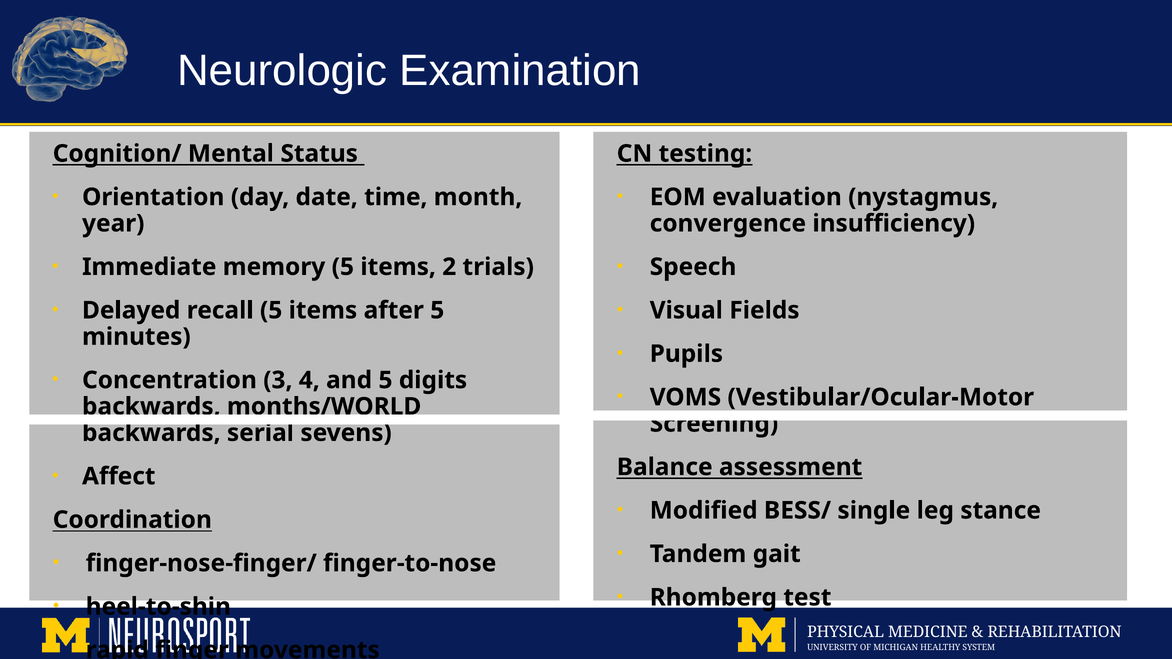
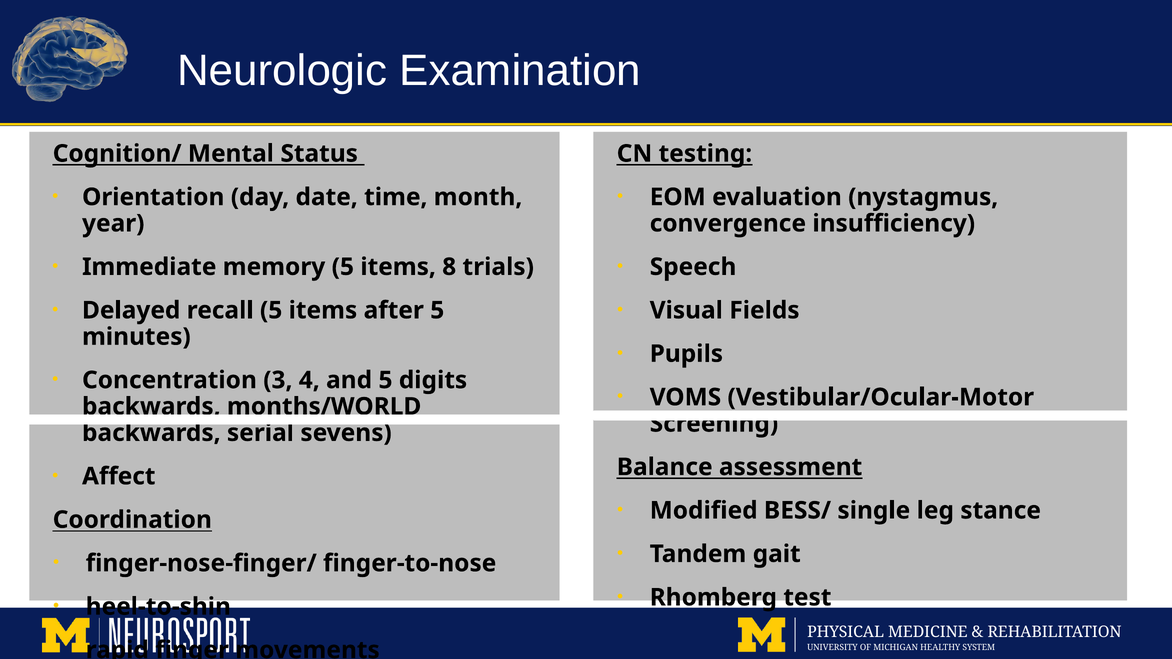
2: 2 -> 8
